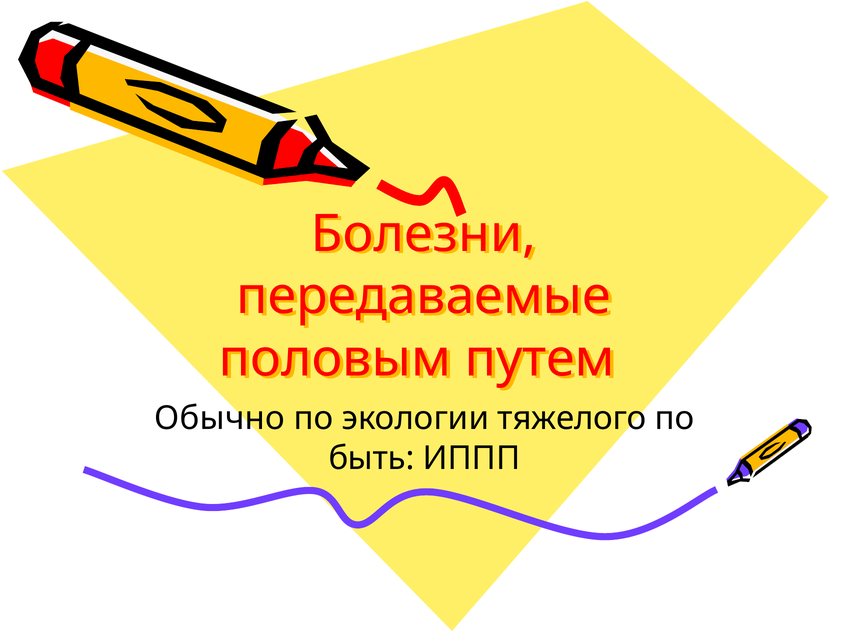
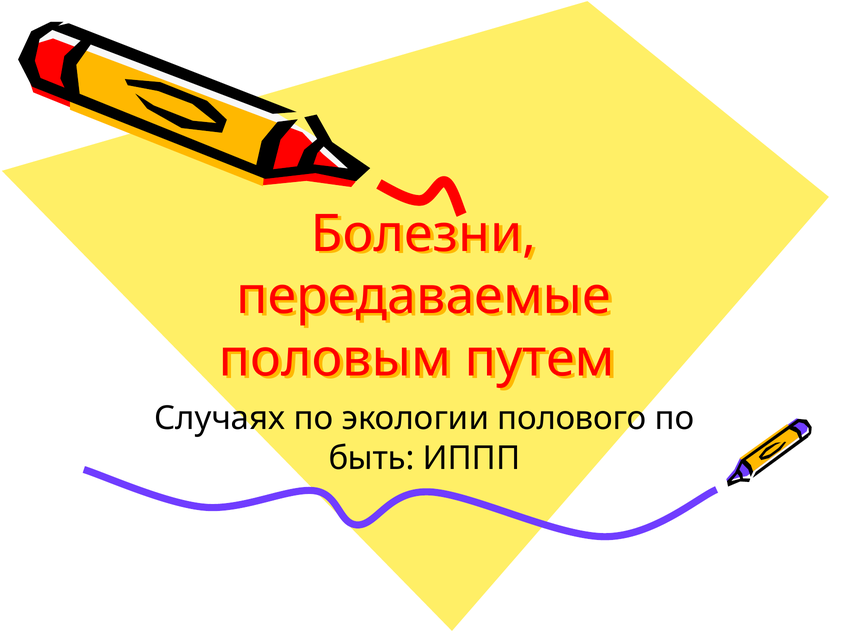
Обычно: Обычно -> Случаях
тяжелого: тяжелого -> полового
